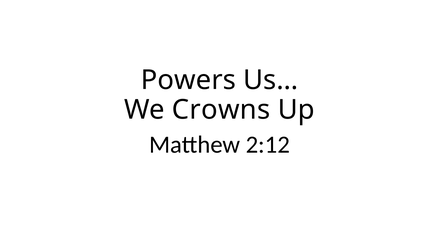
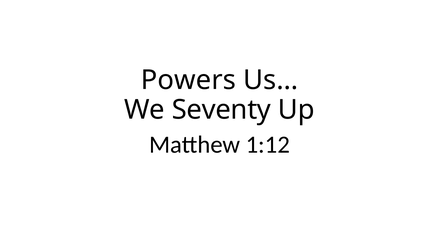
Crowns: Crowns -> Seventy
2:12: 2:12 -> 1:12
